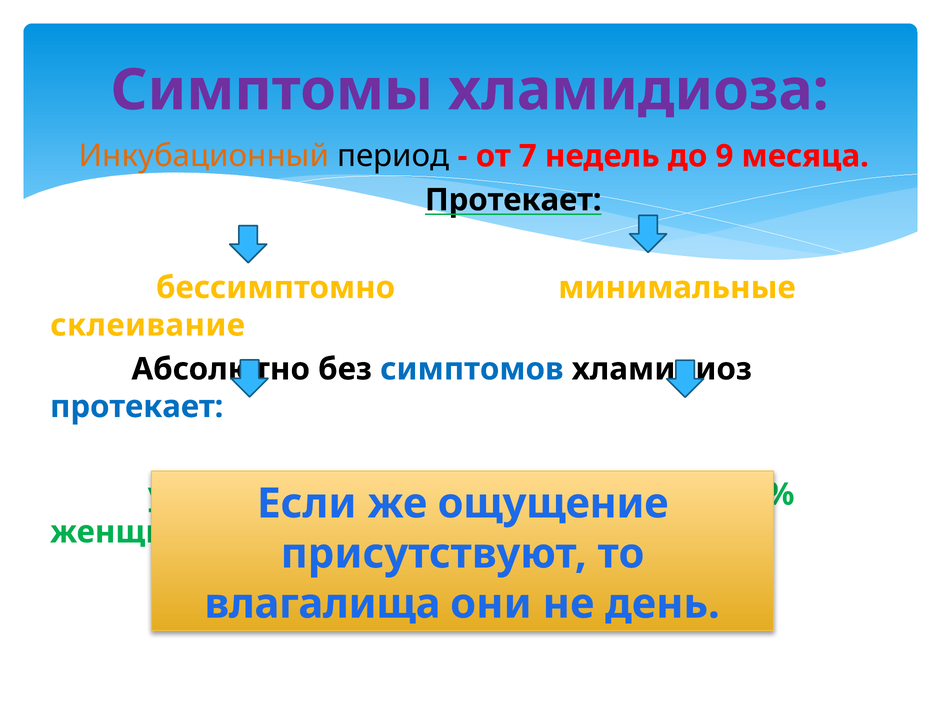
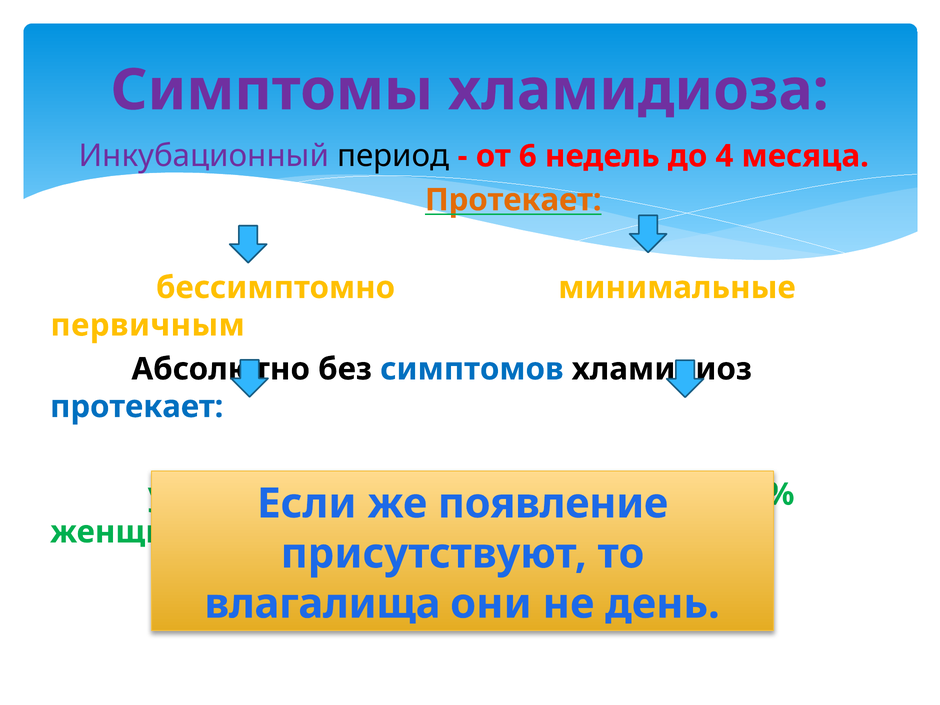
Инкубационный colour: orange -> purple
7: 7 -> 6
9: 9 -> 4
Протекает at (513, 200) colour: black -> orange
склеивание: склеивание -> первичным
ощущение: ощущение -> появление
